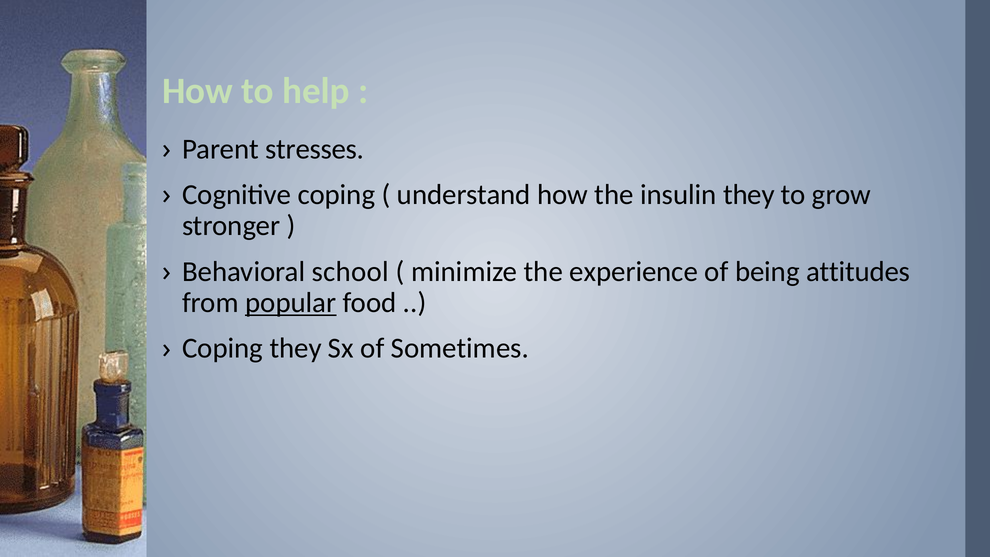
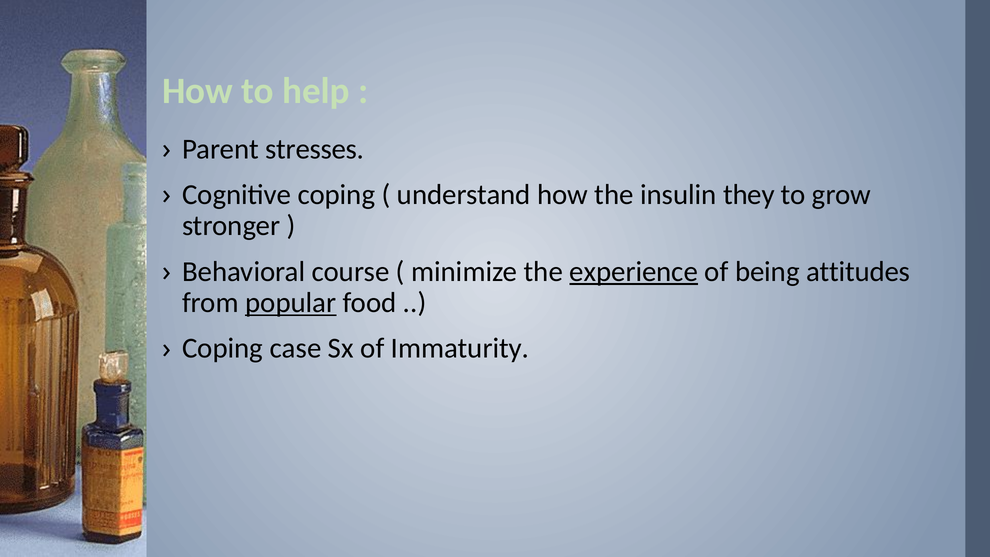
school: school -> course
experience underline: none -> present
Coping they: they -> case
Sometimes: Sometimes -> Immaturity
